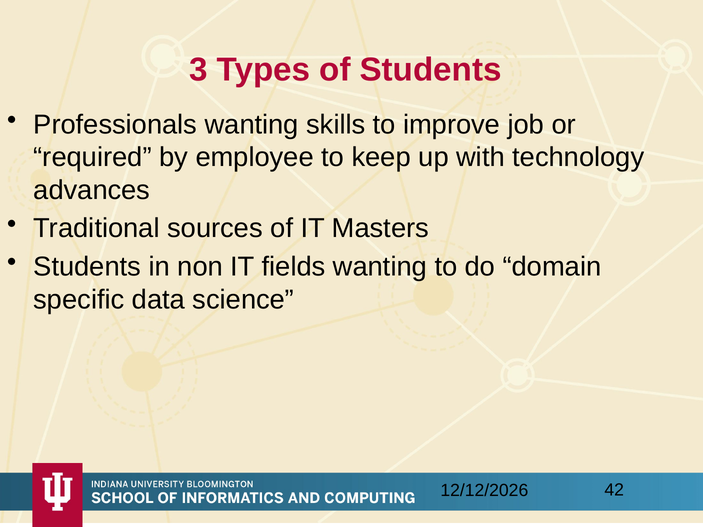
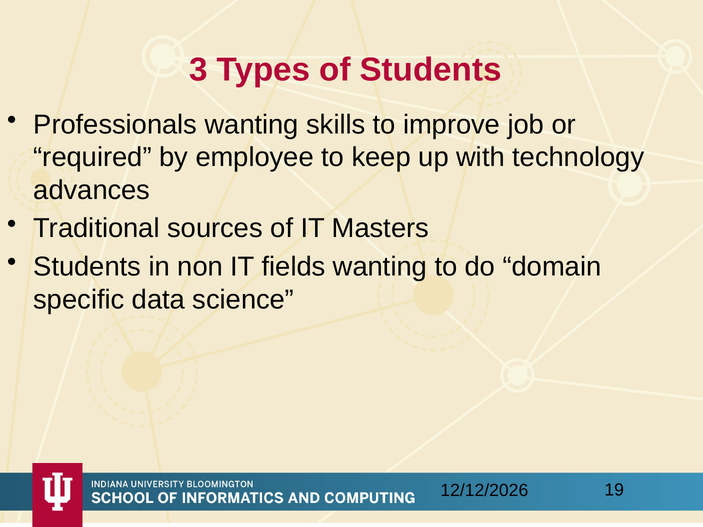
42: 42 -> 19
